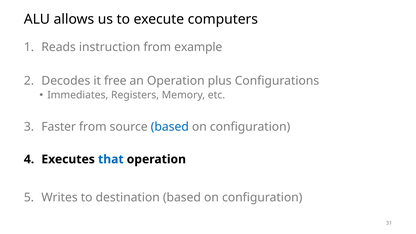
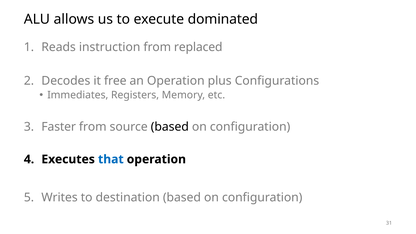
computers: computers -> dominated
example: example -> replaced
based at (170, 127) colour: blue -> black
